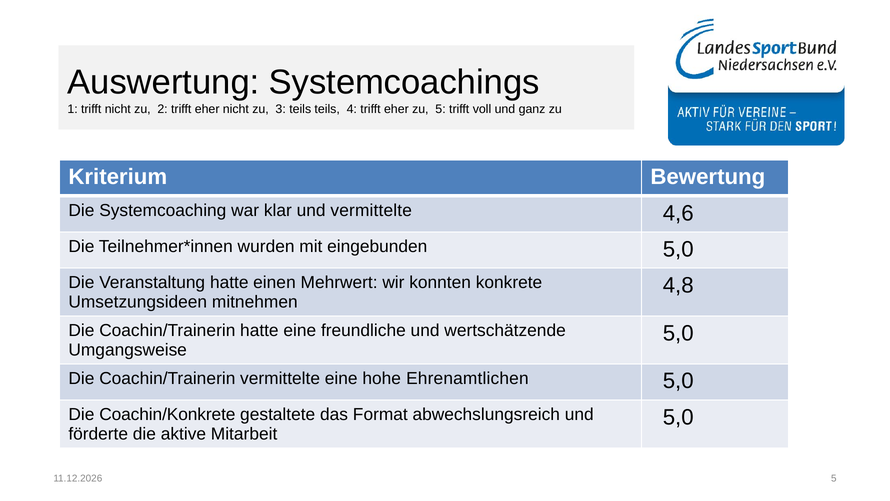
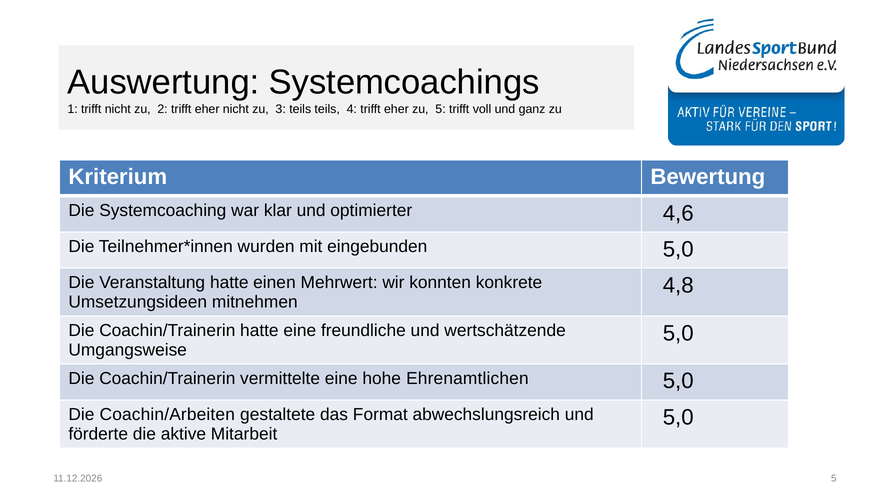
und vermittelte: vermittelte -> optimierter
Coachin/Konkrete: Coachin/Konkrete -> Coachin/Arbeiten
